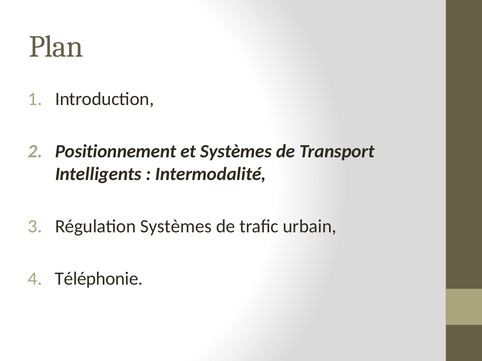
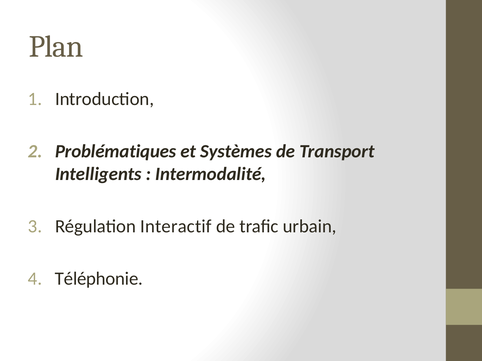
Positionnement: Positionnement -> Problématiques
Régulation Systèmes: Systèmes -> Interactif
